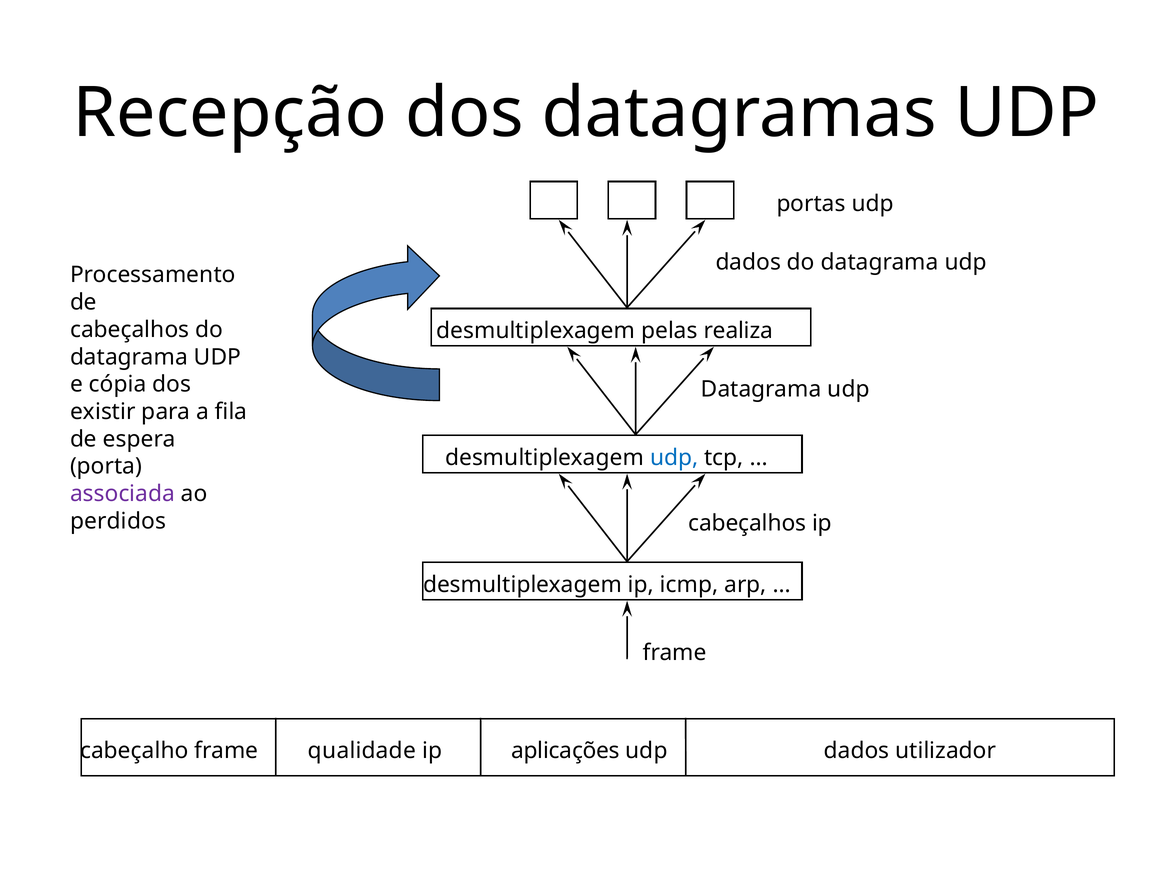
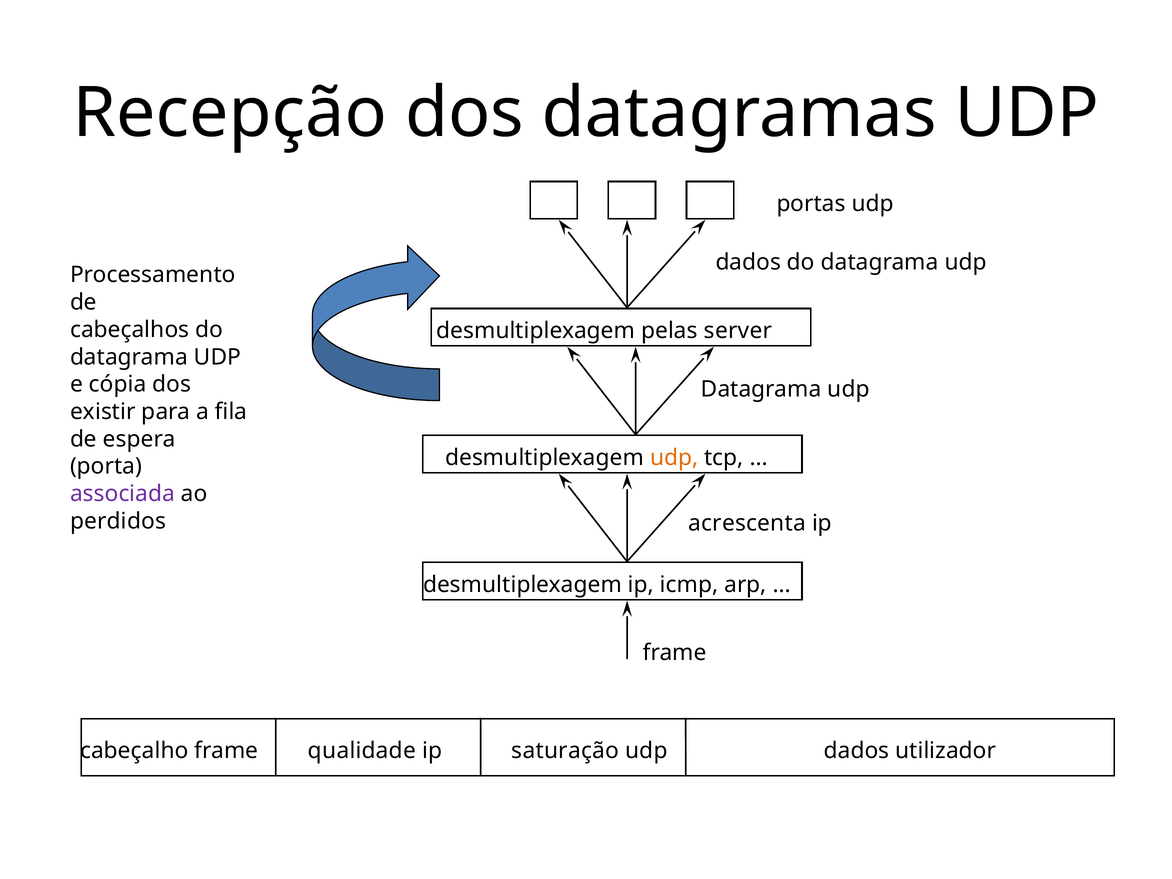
realiza: realiza -> server
udp at (674, 458) colour: blue -> orange
cabeçalhos at (747, 523): cabeçalhos -> acrescenta
aplicações: aplicações -> saturação
